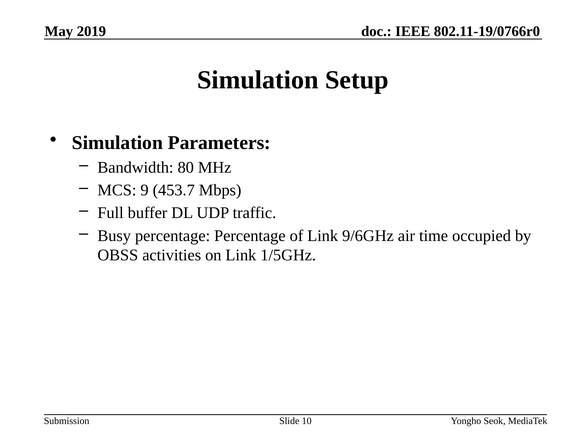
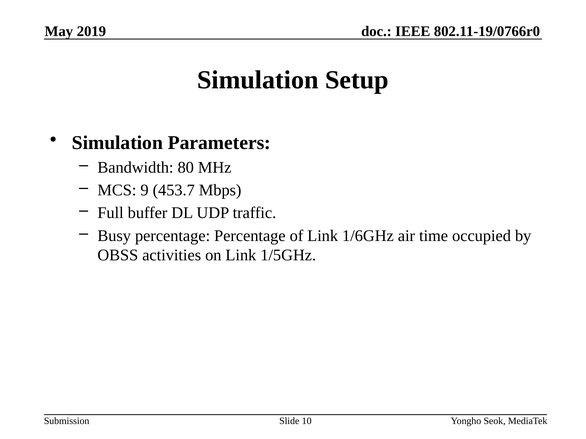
9/6GHz: 9/6GHz -> 1/6GHz
